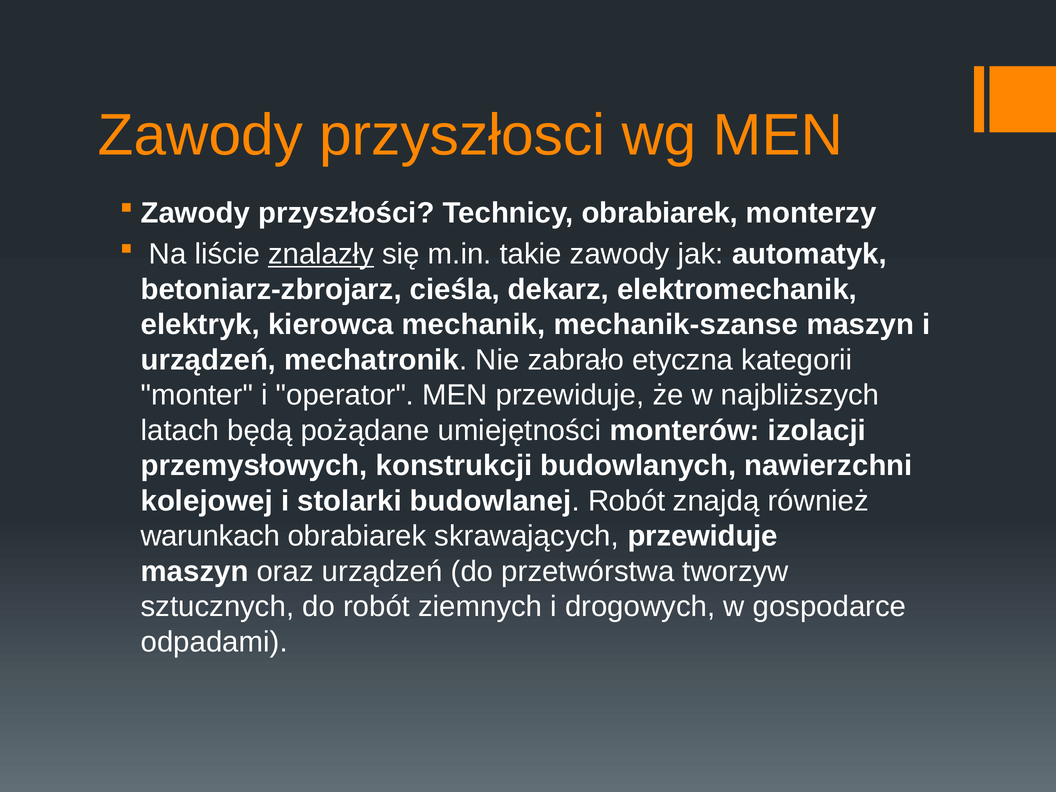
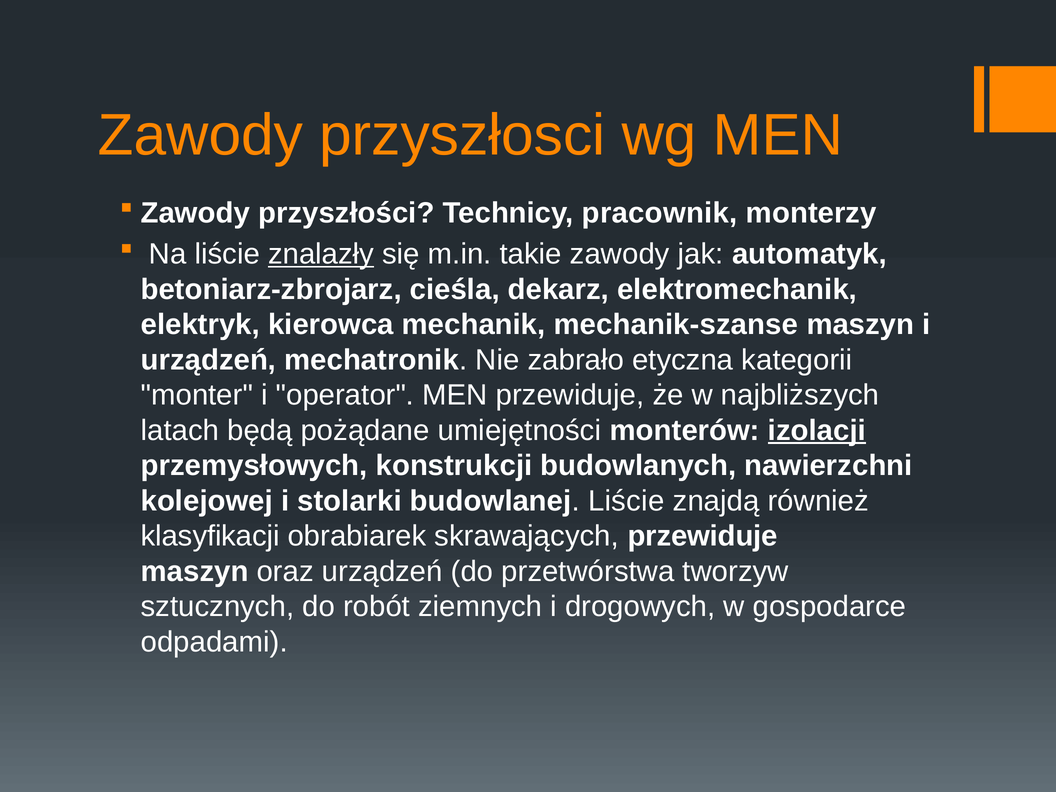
Technicy obrabiarek: obrabiarek -> pracownik
izolacji underline: none -> present
budowlanej Robót: Robót -> Liście
warunkach: warunkach -> klasyfikacji
